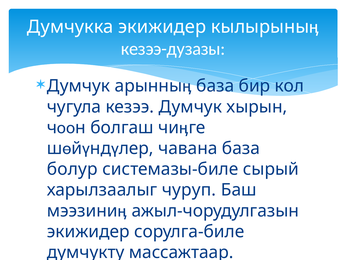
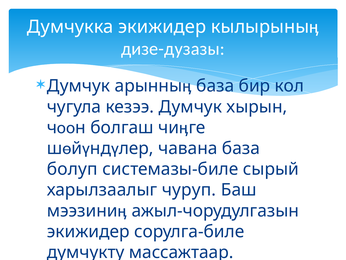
кезээ-дузазы: кезээ-дузазы -> дизе-дузазы
болур: болур -> болуп
